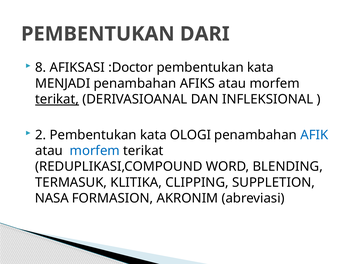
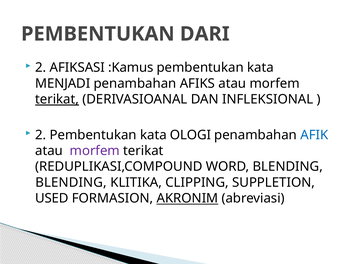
8 at (41, 68): 8 -> 2
:Doctor: :Doctor -> :Kamus
morfem at (95, 151) colour: blue -> purple
TERMASUK at (71, 182): TERMASUK -> BLENDING
NASA: NASA -> USED
AKRONIM underline: none -> present
